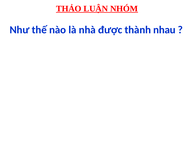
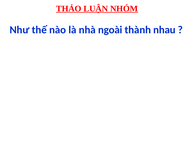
được: được -> ngoài
